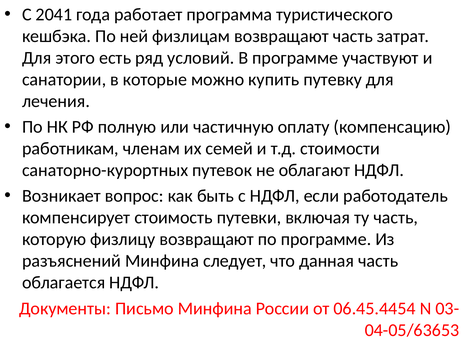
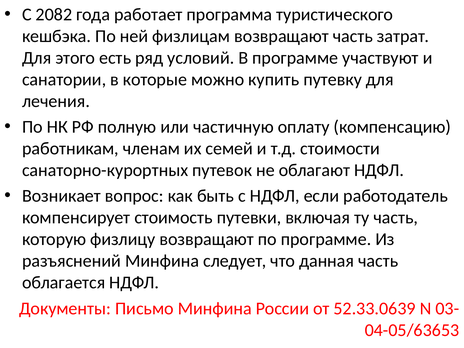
2041: 2041 -> 2082
06.45.4454: 06.45.4454 -> 52.33.0639
